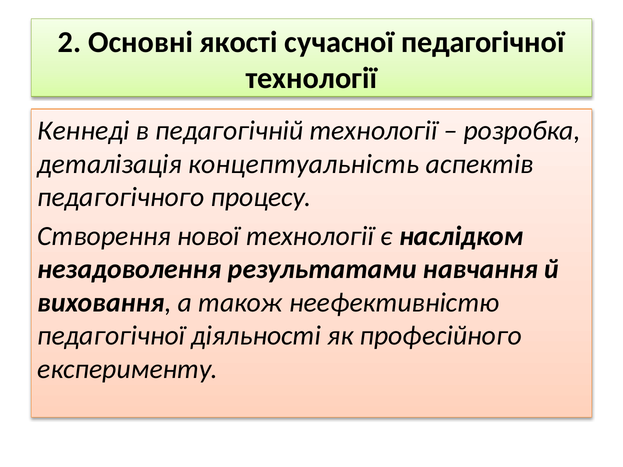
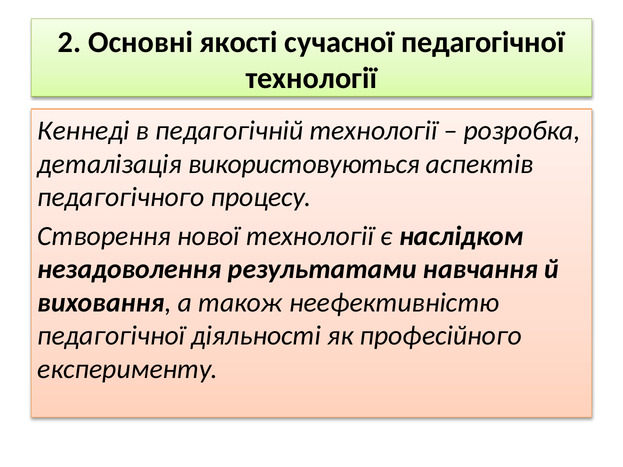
концептуальність: концептуальність -> використовуються
